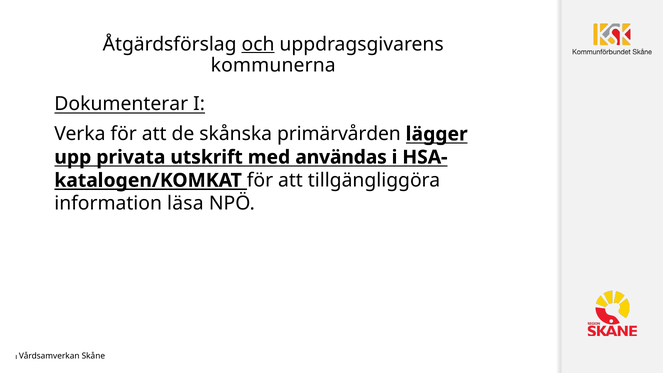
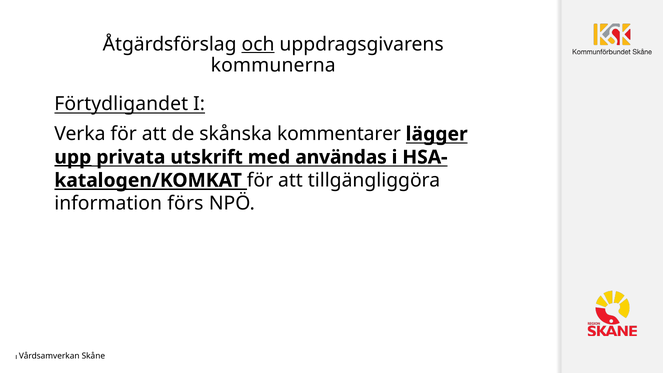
Dokumenterar: Dokumenterar -> Förtydligandet
primärvården: primärvården -> kommentarer
upp underline: none -> present
läsa: läsa -> förs
